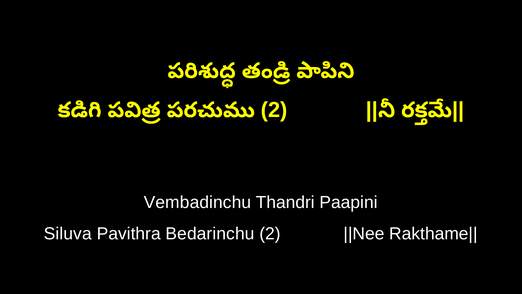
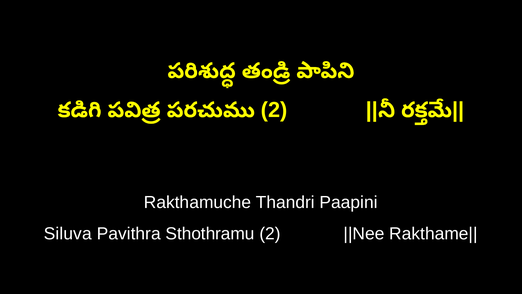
Vembadinchu: Vembadinchu -> Rakthamuche
Bedarinchu: Bedarinchu -> Sthothramu
